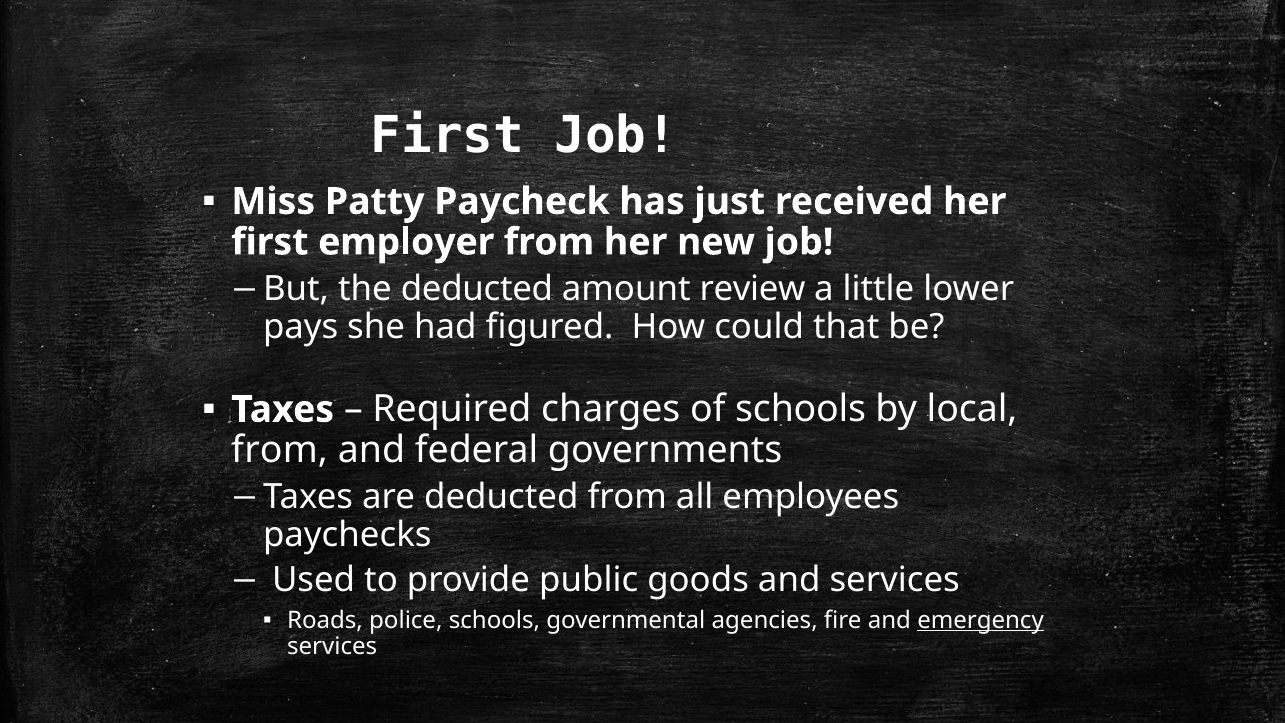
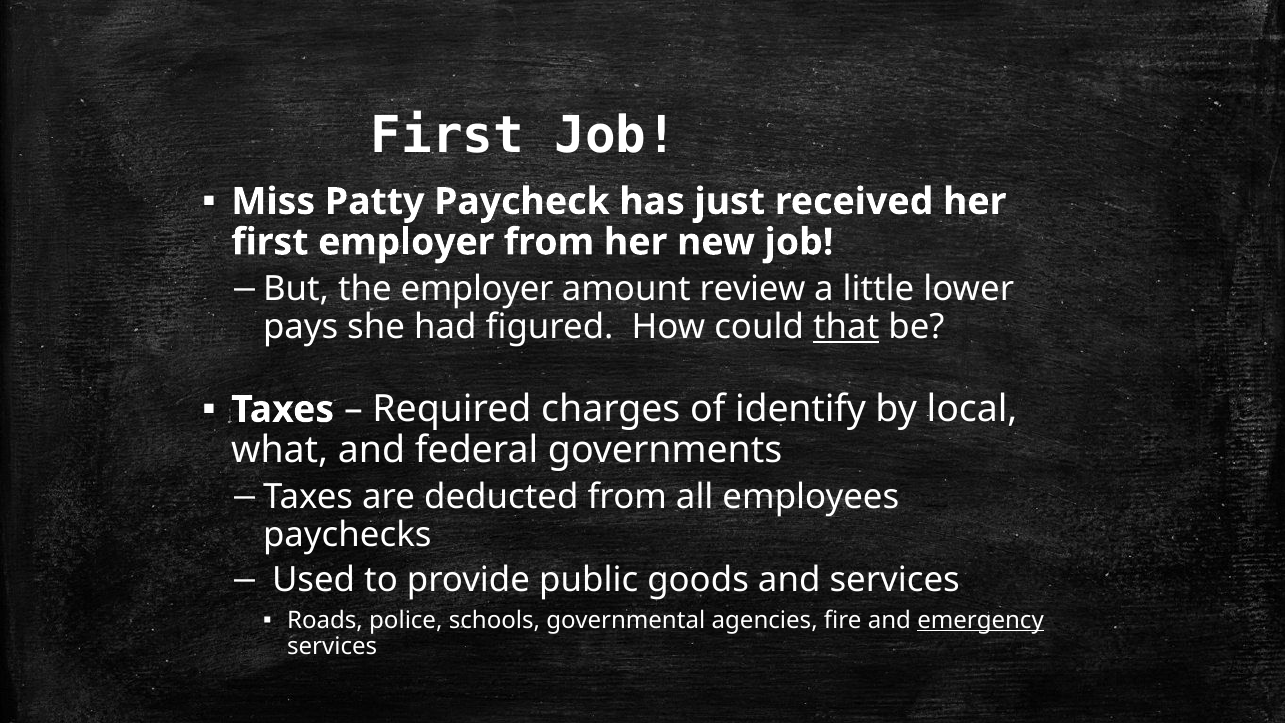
the deducted: deducted -> employer
that underline: none -> present
of schools: schools -> identify
from at (280, 450): from -> what
